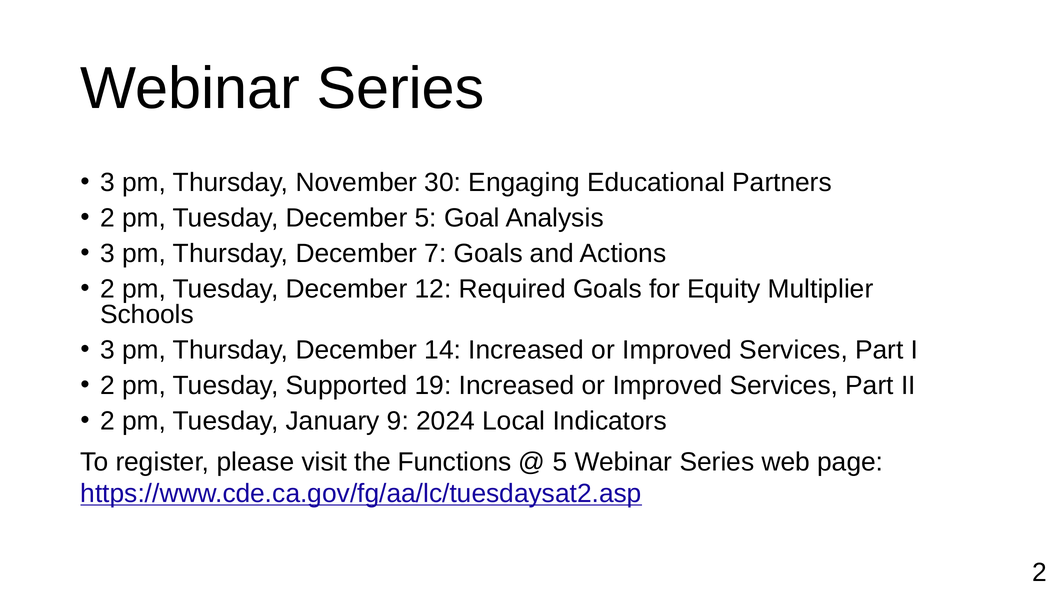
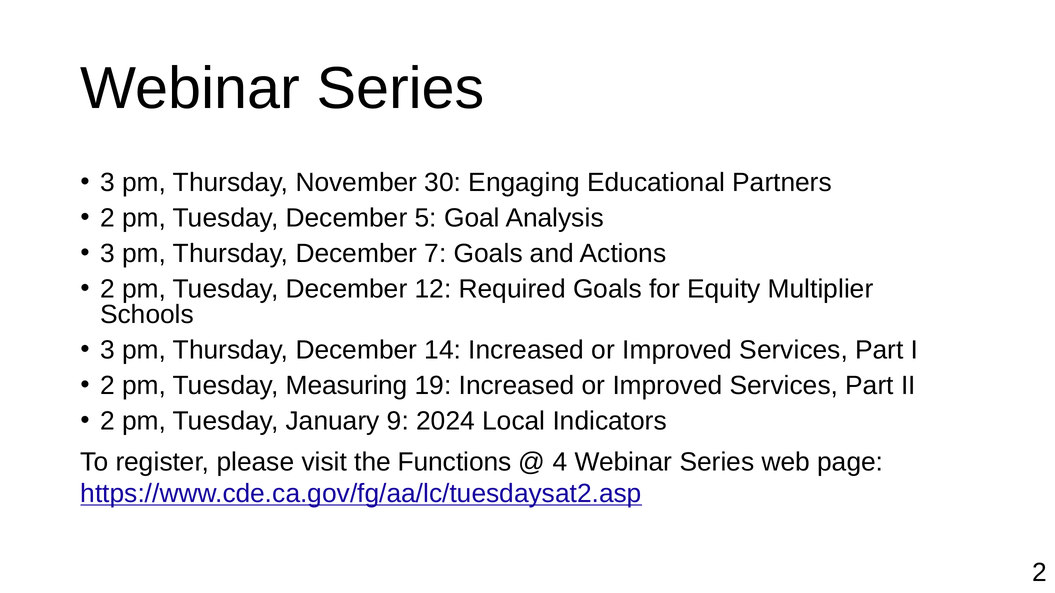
Supported: Supported -> Measuring
5 at (560, 462): 5 -> 4
